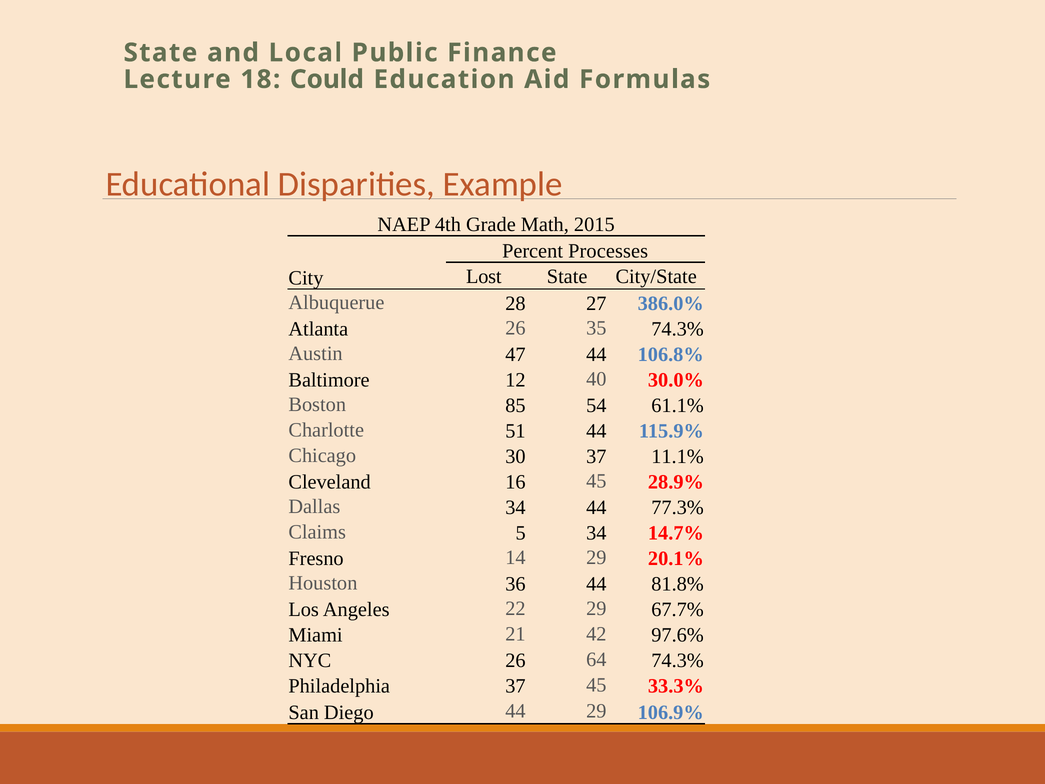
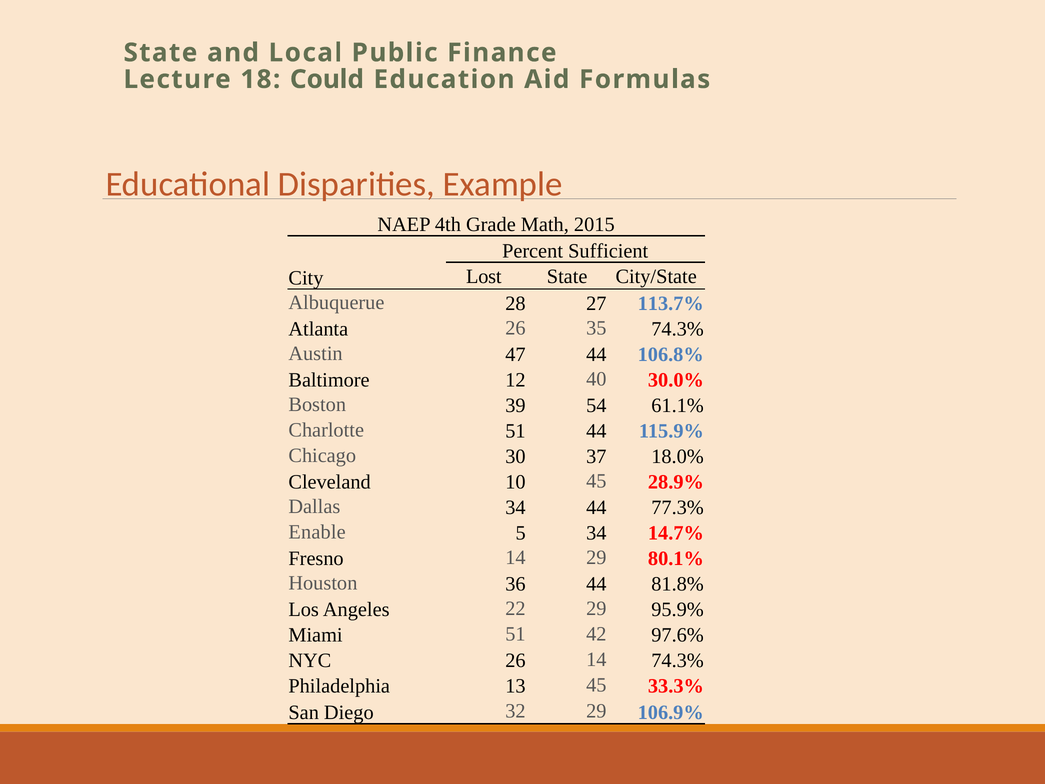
Processes: Processes -> Sufficient
386.0%: 386.0% -> 113.7%
85: 85 -> 39
11.1%: 11.1% -> 18.0%
16: 16 -> 10
Claims: Claims -> Enable
20.1%: 20.1% -> 80.1%
67.7%: 67.7% -> 95.9%
Miami 21: 21 -> 51
26 64: 64 -> 14
Philadelphia 37: 37 -> 13
Diego 44: 44 -> 32
